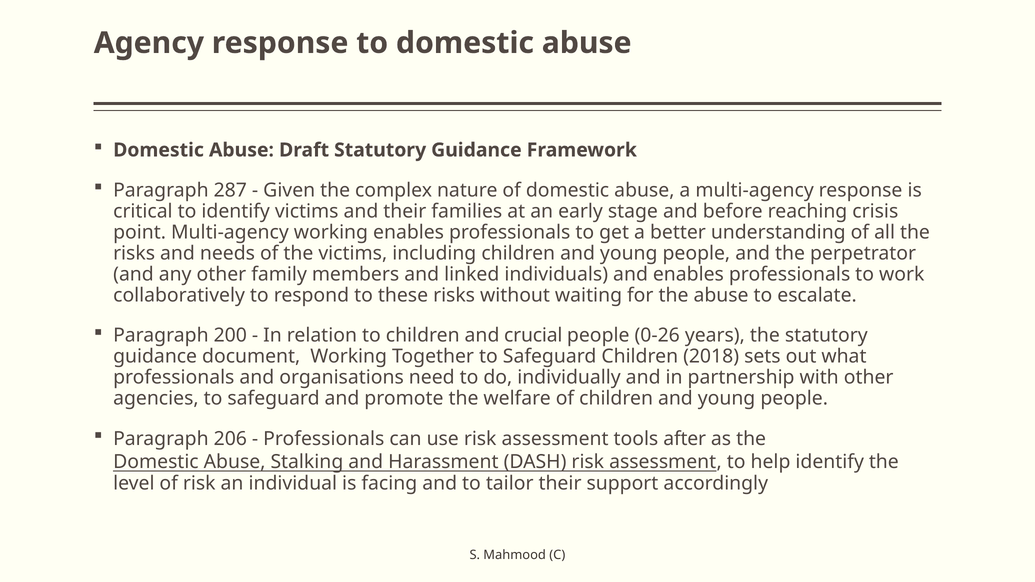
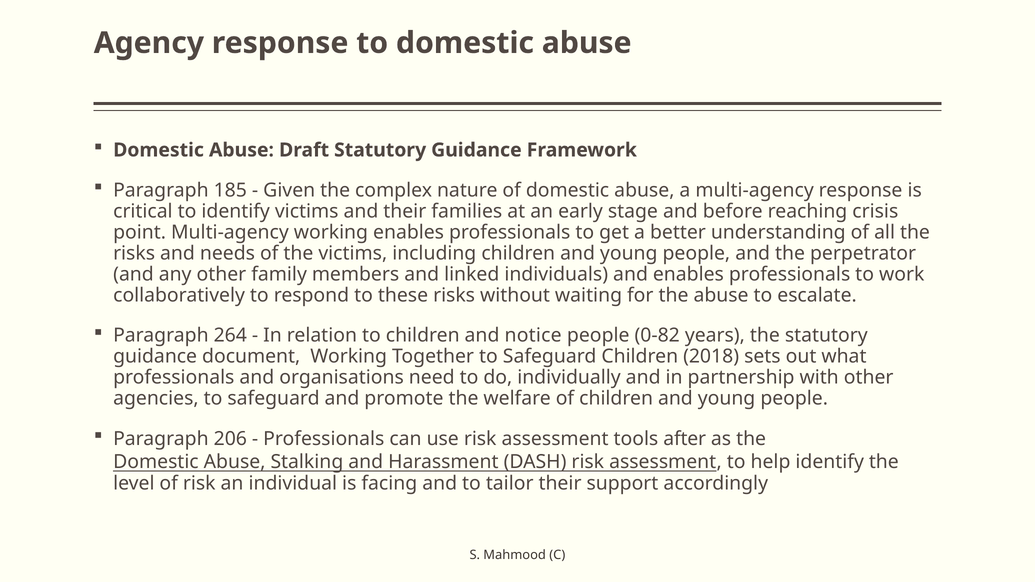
287: 287 -> 185
200: 200 -> 264
crucial: crucial -> notice
0-26: 0-26 -> 0-82
